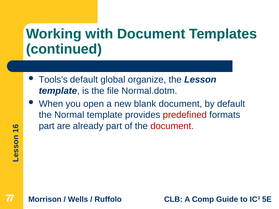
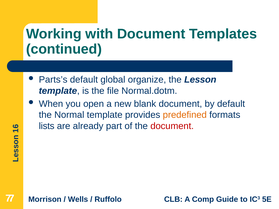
Tools’s: Tools’s -> Parts’s
predefined colour: red -> orange
part at (47, 126): part -> lists
